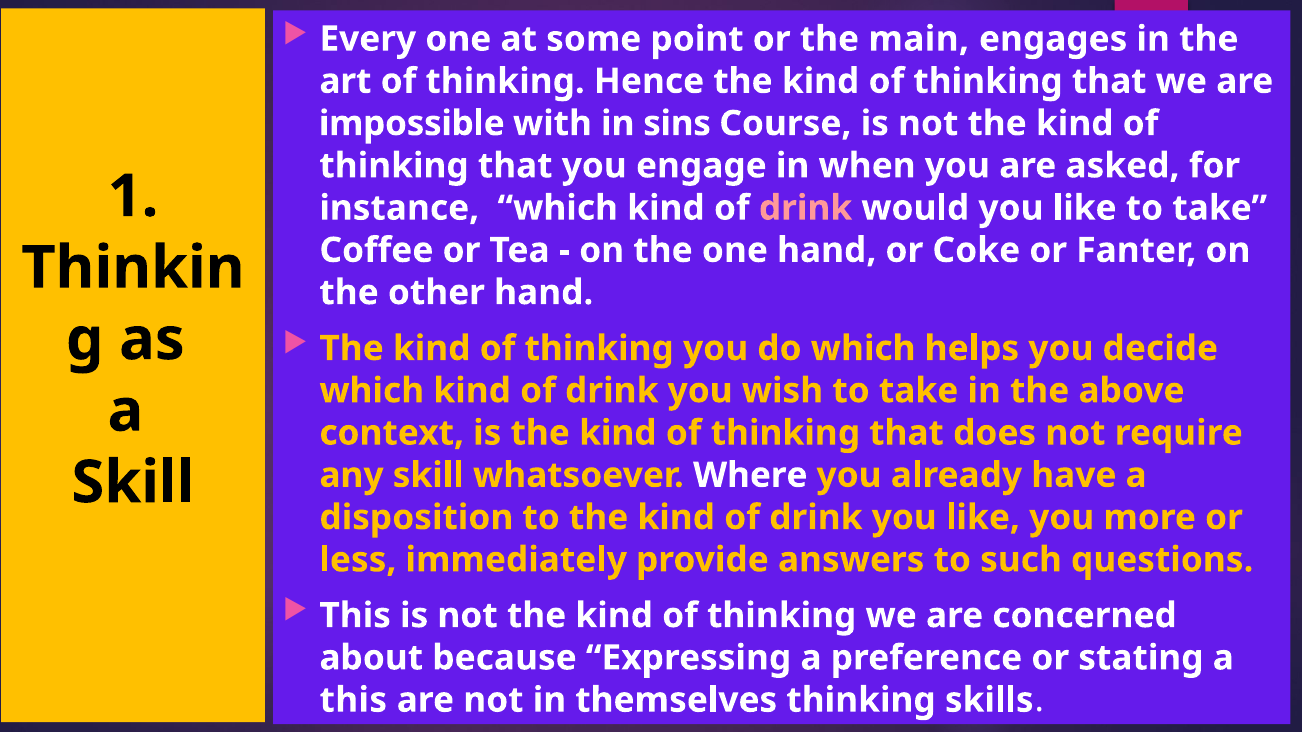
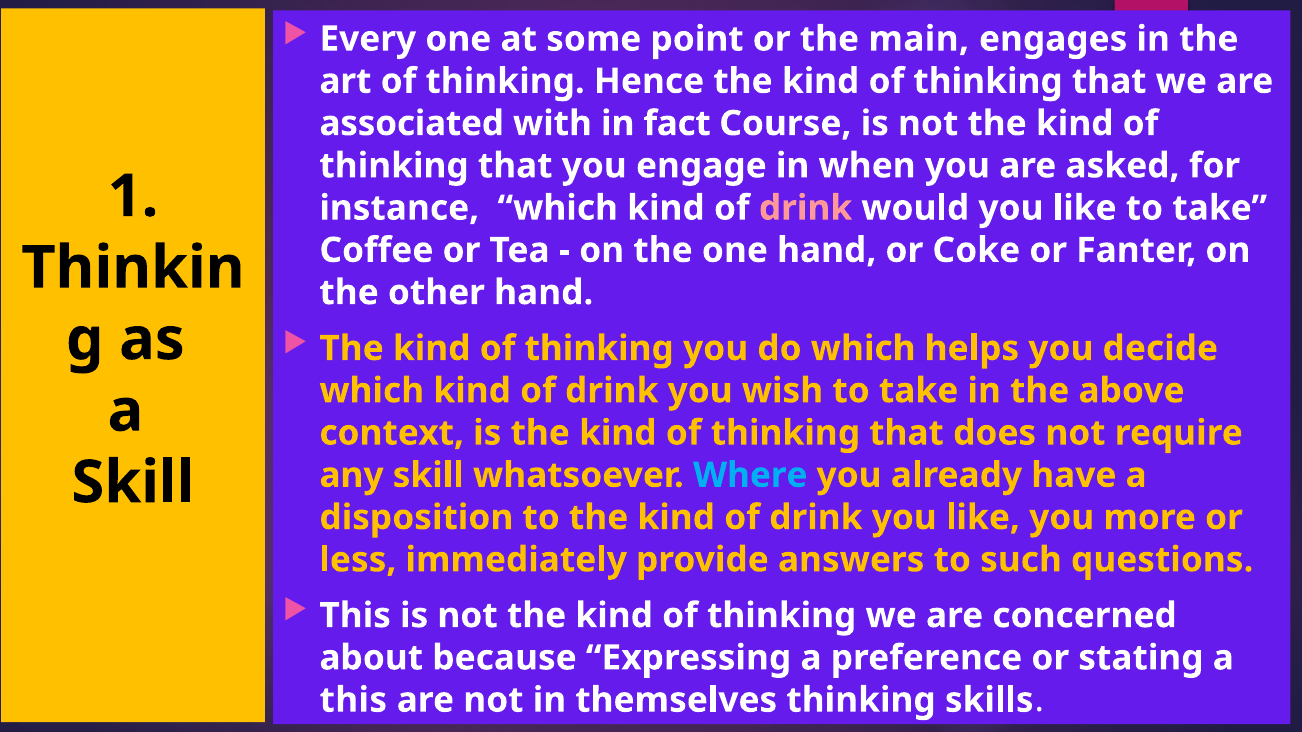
impossible: impossible -> associated
sins: sins -> fact
Where colour: white -> light blue
